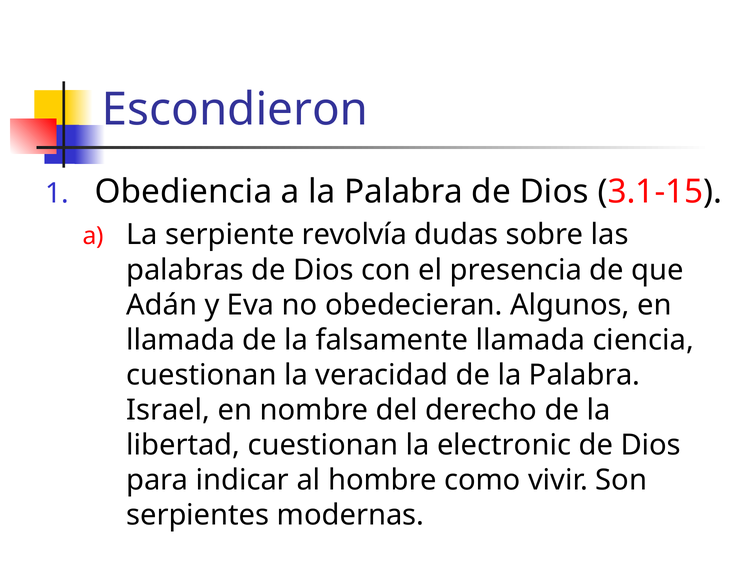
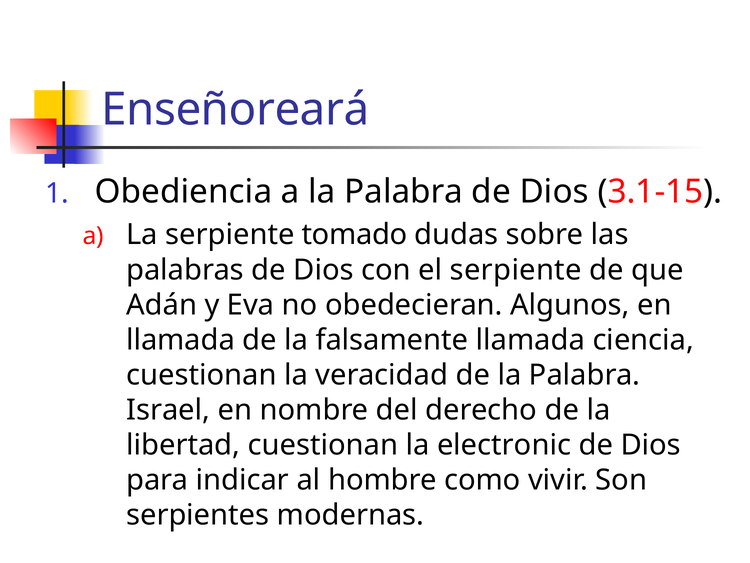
Escondieron: Escondieron -> Enseñoreará
revolvía: revolvía -> tomado
el presencia: presencia -> serpiente
